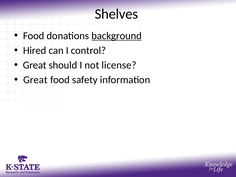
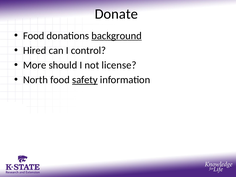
Shelves: Shelves -> Donate
Great at (35, 65): Great -> More
Great at (35, 80): Great -> North
safety underline: none -> present
